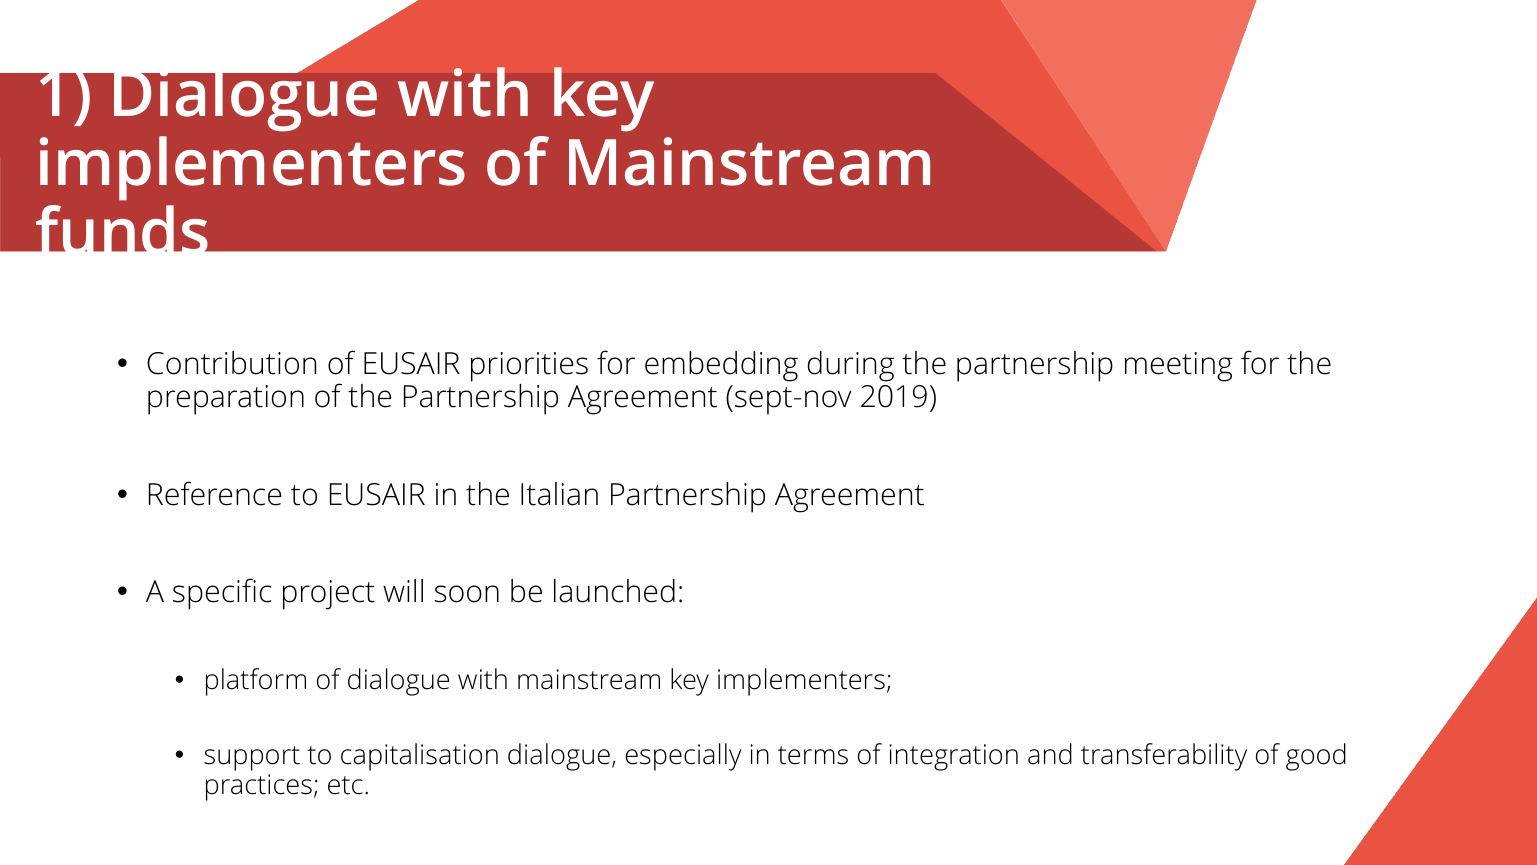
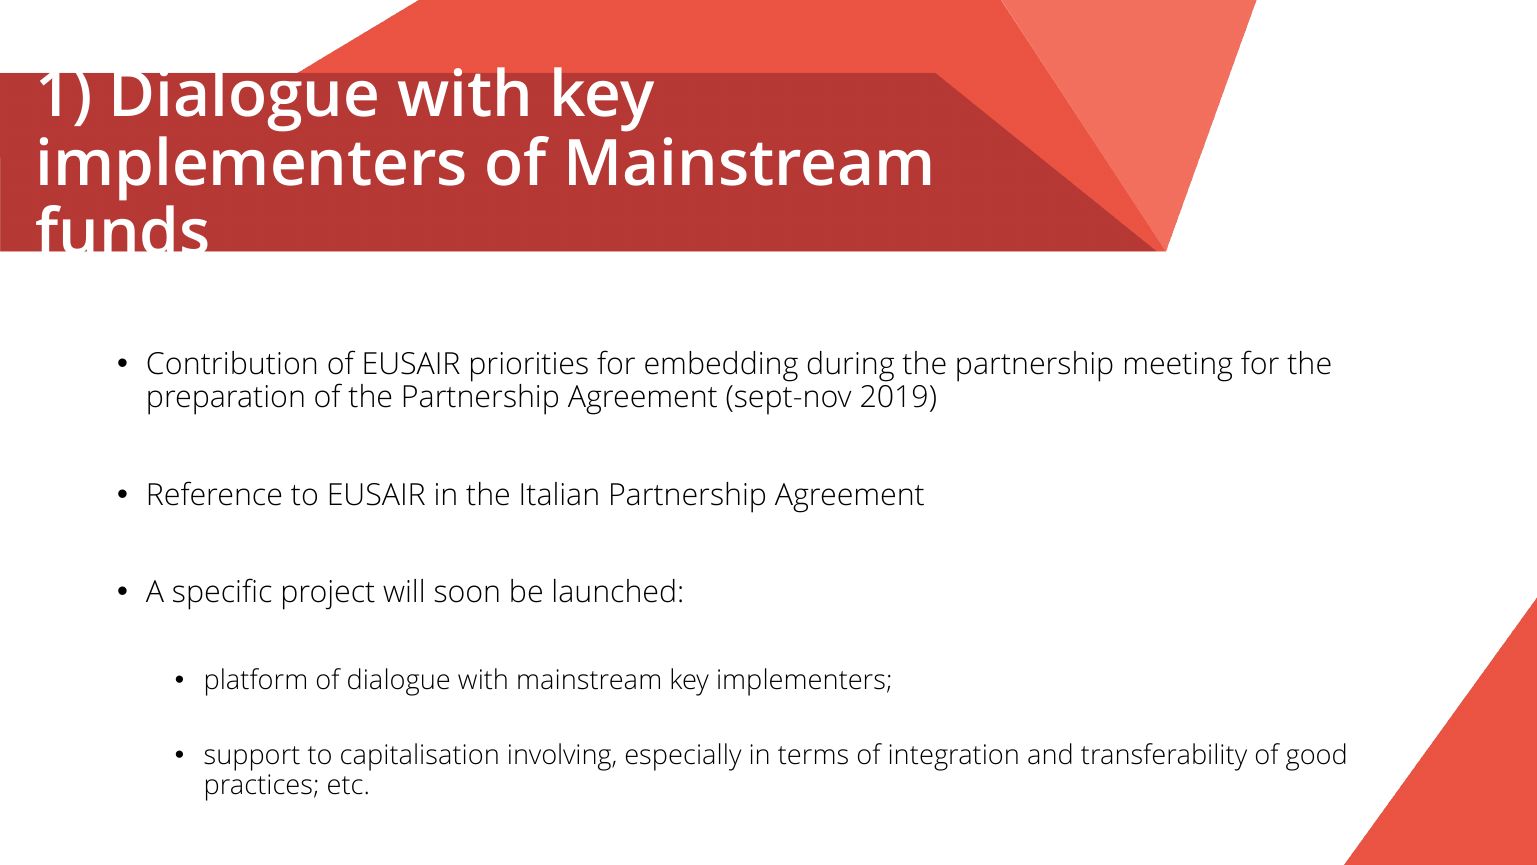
capitalisation dialogue: dialogue -> involving
